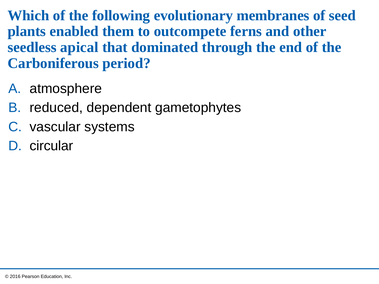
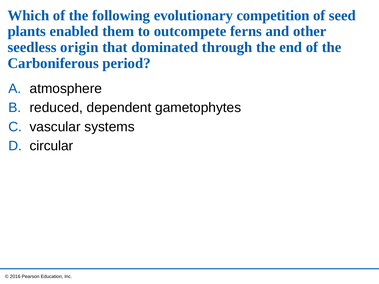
membranes: membranes -> competition
apical: apical -> origin
